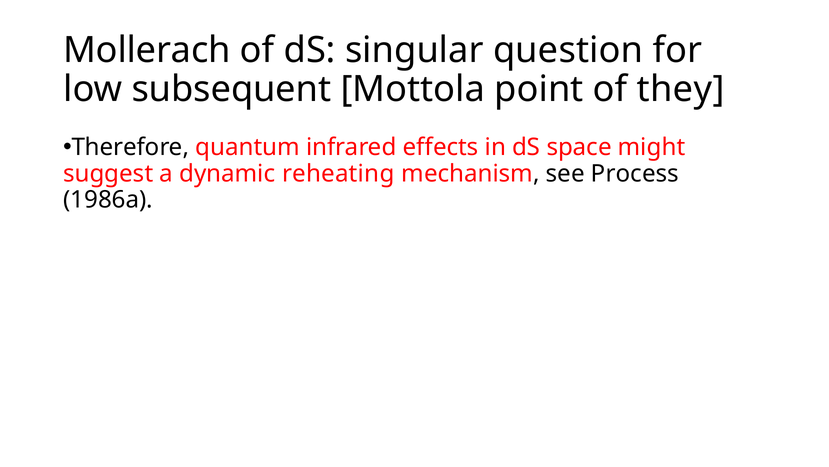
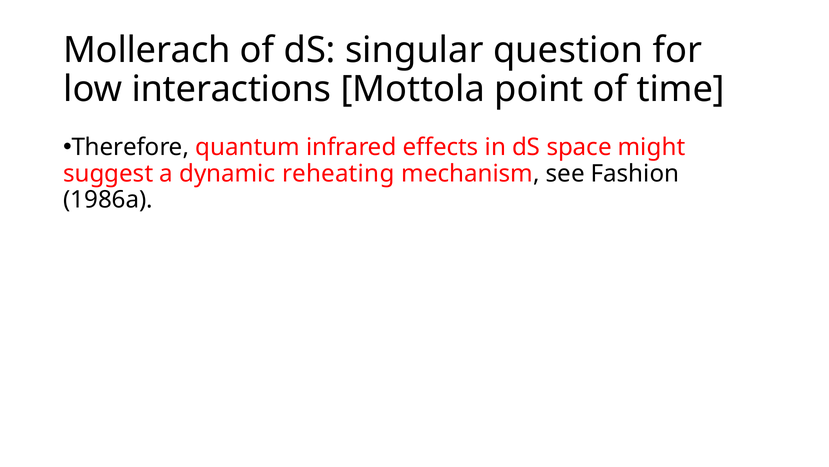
subsequent: subsequent -> interactions
they: they -> time
Process: Process -> Fashion
